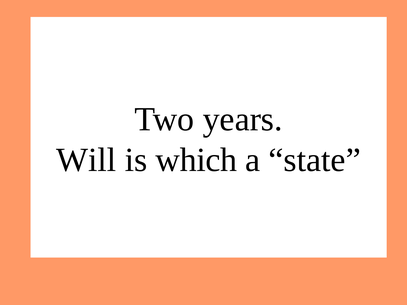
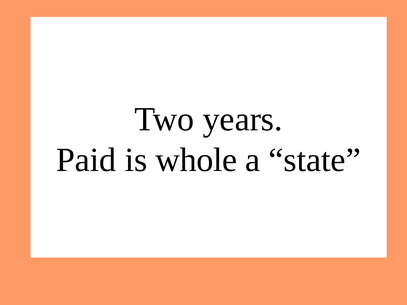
Will: Will -> Paid
which: which -> whole
